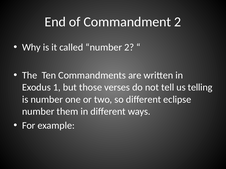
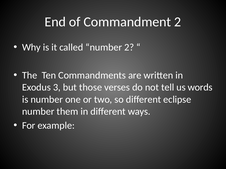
1: 1 -> 3
telling: telling -> words
